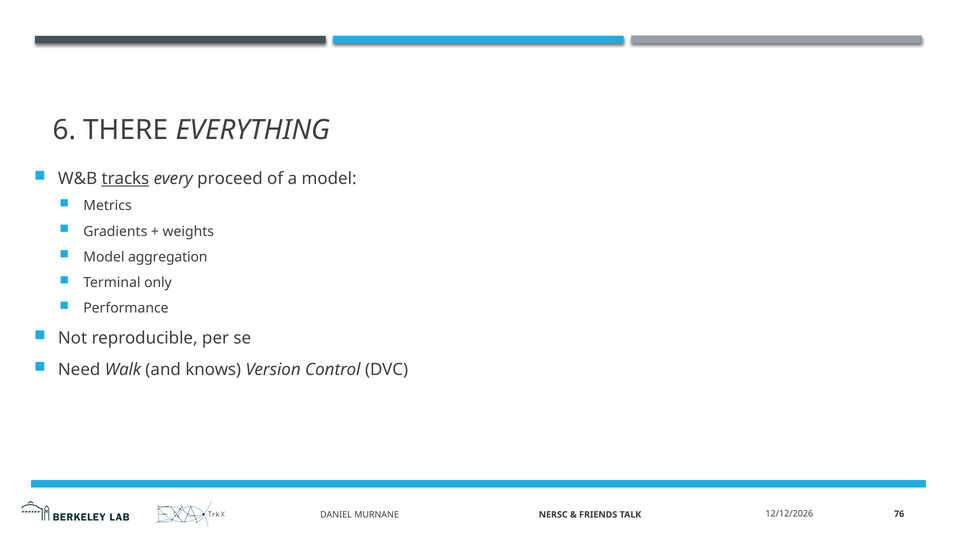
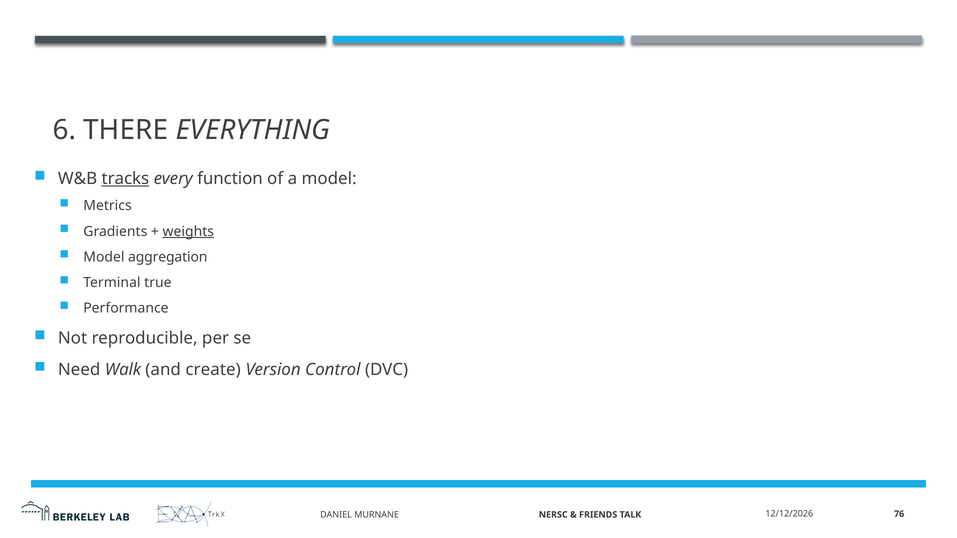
proceed: proceed -> function
weights underline: none -> present
only: only -> true
knows: knows -> create
